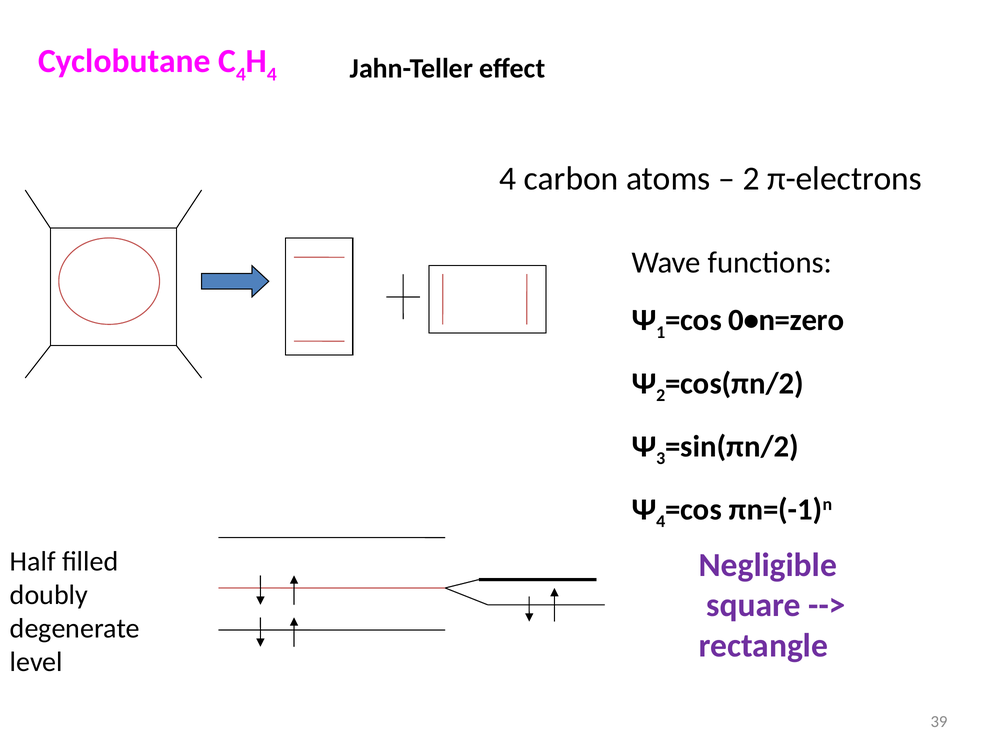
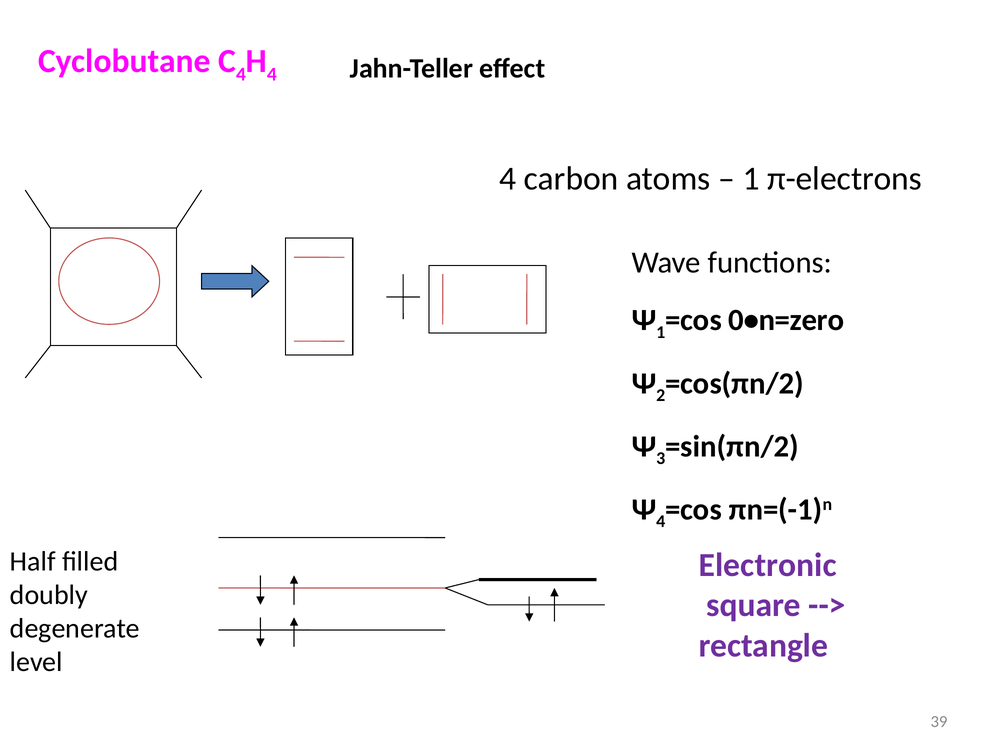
2 at (751, 179): 2 -> 1
Negligible: Negligible -> Electronic
